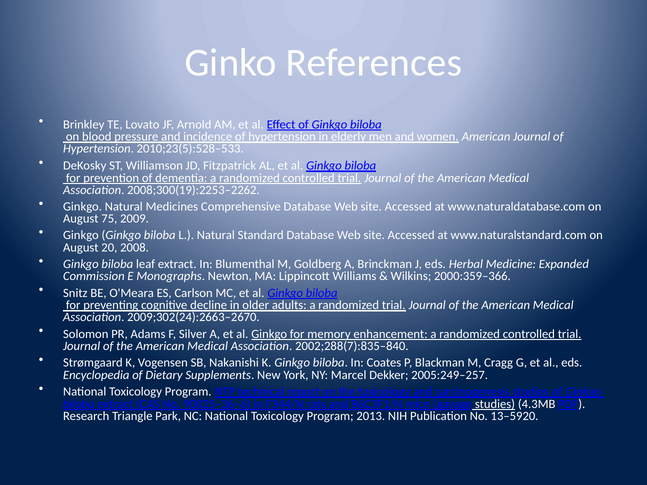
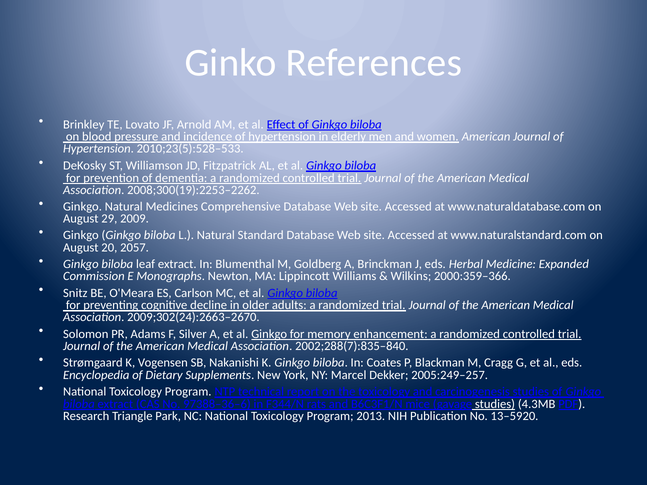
75: 75 -> 29
2008: 2008 -> 2057
90025–36–6: 90025–36–6 -> 97388–36–6
